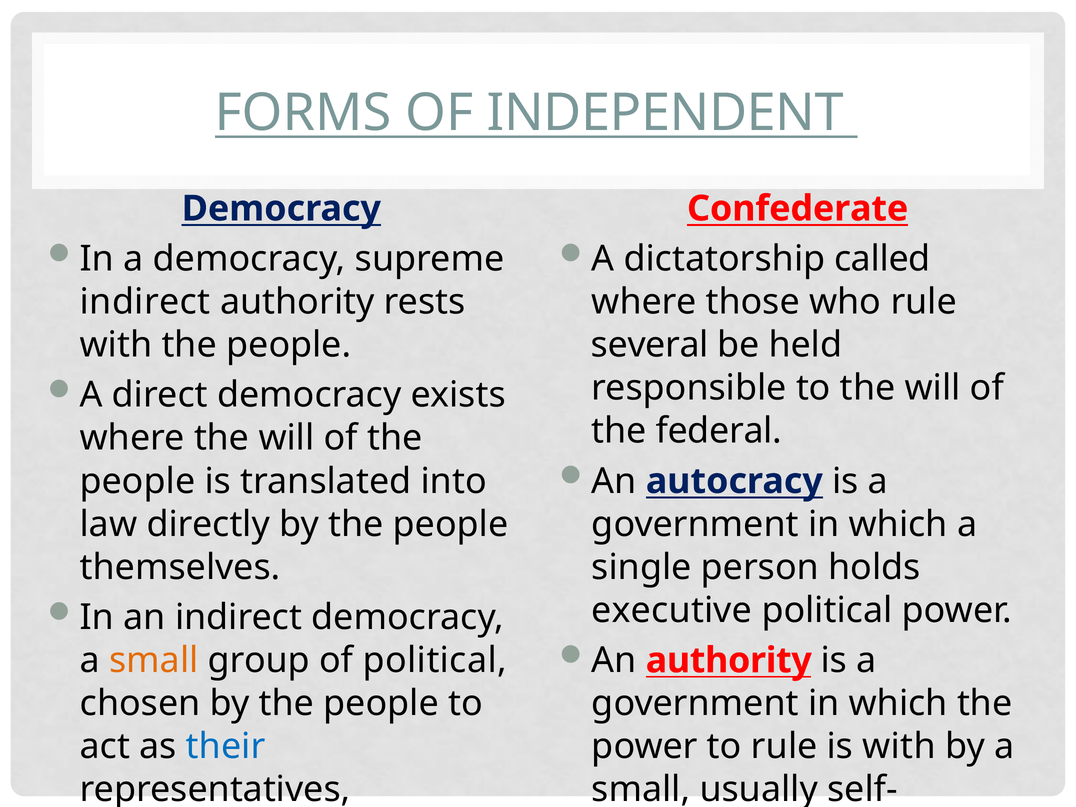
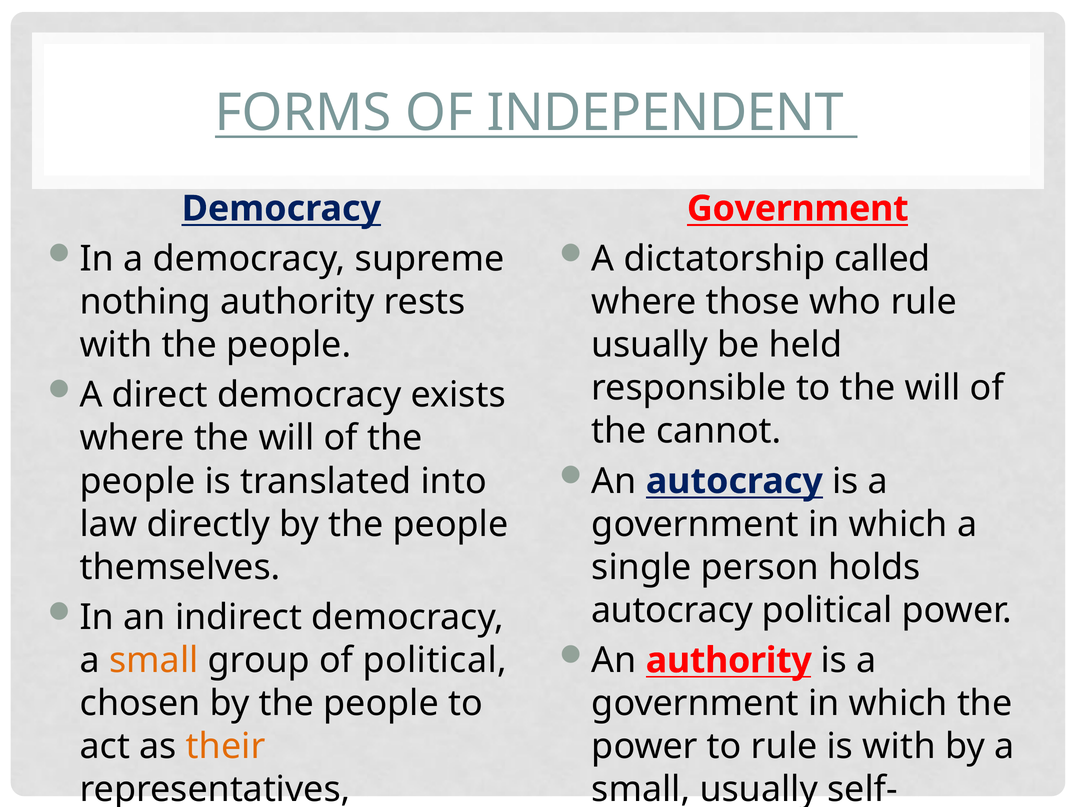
Confederate at (798, 209): Confederate -> Government
indirect at (145, 302): indirect -> nothing
several at (650, 345): several -> usually
federal: federal -> cannot
executive at (672, 610): executive -> autocracy
their colour: blue -> orange
